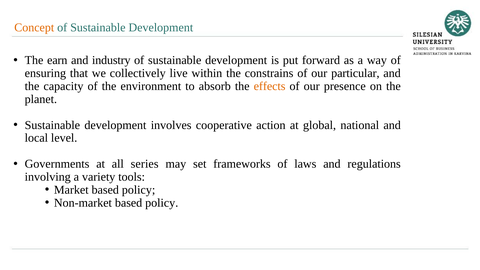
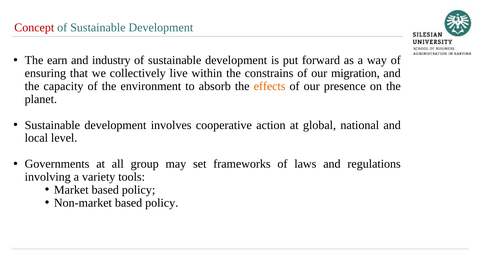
Concept colour: orange -> red
particular: particular -> migration
series: series -> group
